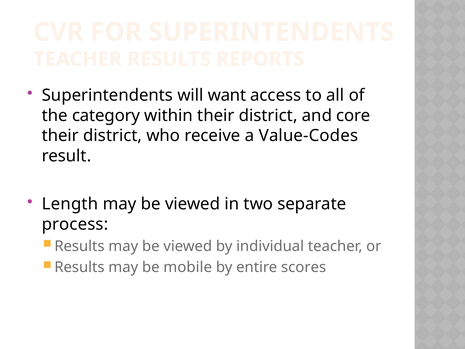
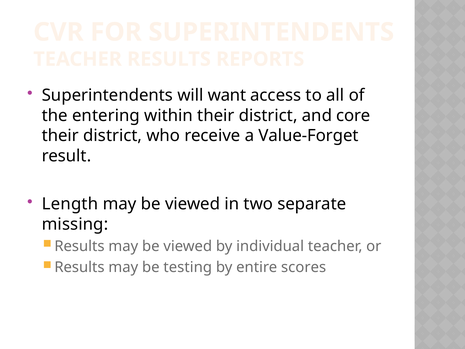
category: category -> entering
Value-Codes: Value-Codes -> Value-Forget
process: process -> missing
mobile: mobile -> testing
